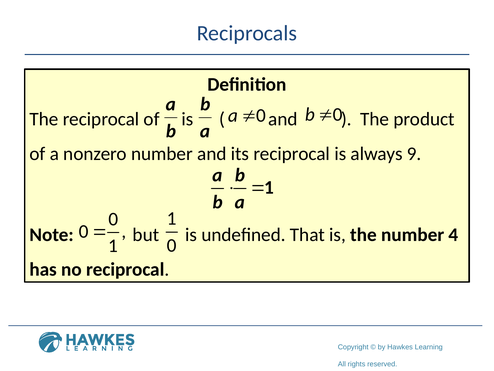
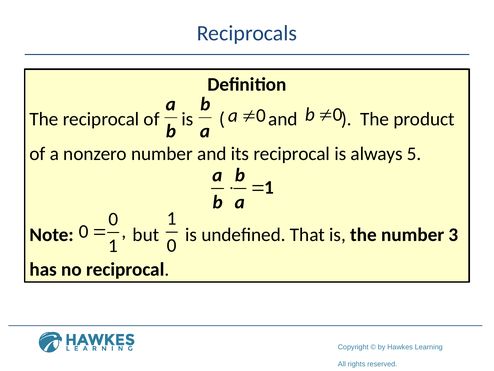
9: 9 -> 5
4: 4 -> 3
